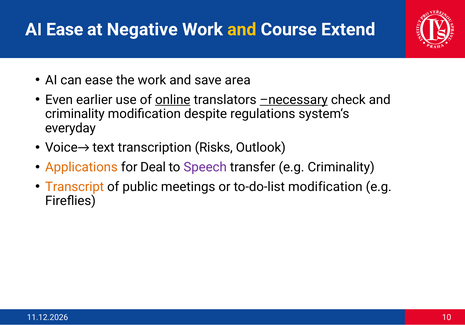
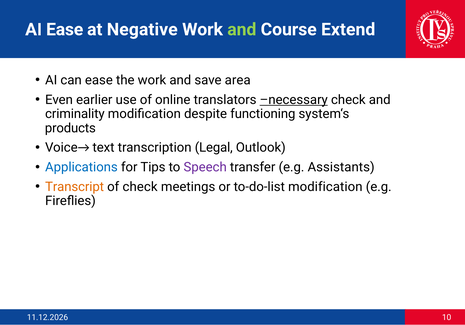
and at (242, 30) colour: yellow -> light green
online underline: present -> none
regulations: regulations -> functioning
everyday: everyday -> products
Risks: Risks -> Legal
Applications colour: orange -> blue
Deal: Deal -> Tips
e.g Criminality: Criminality -> Assistants
of public: public -> check
